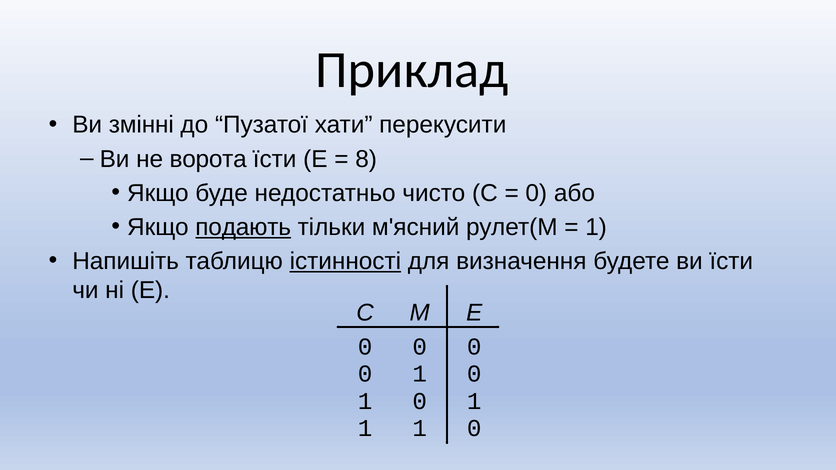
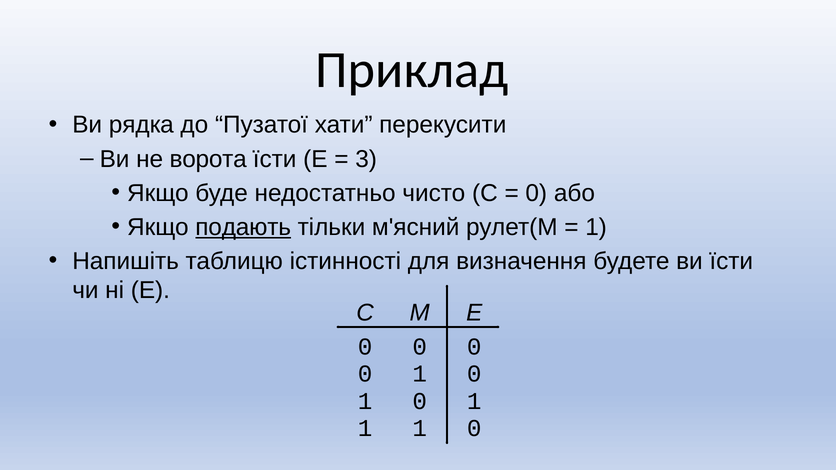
змінні: змінні -> рядка
8: 8 -> 3
істинності underline: present -> none
